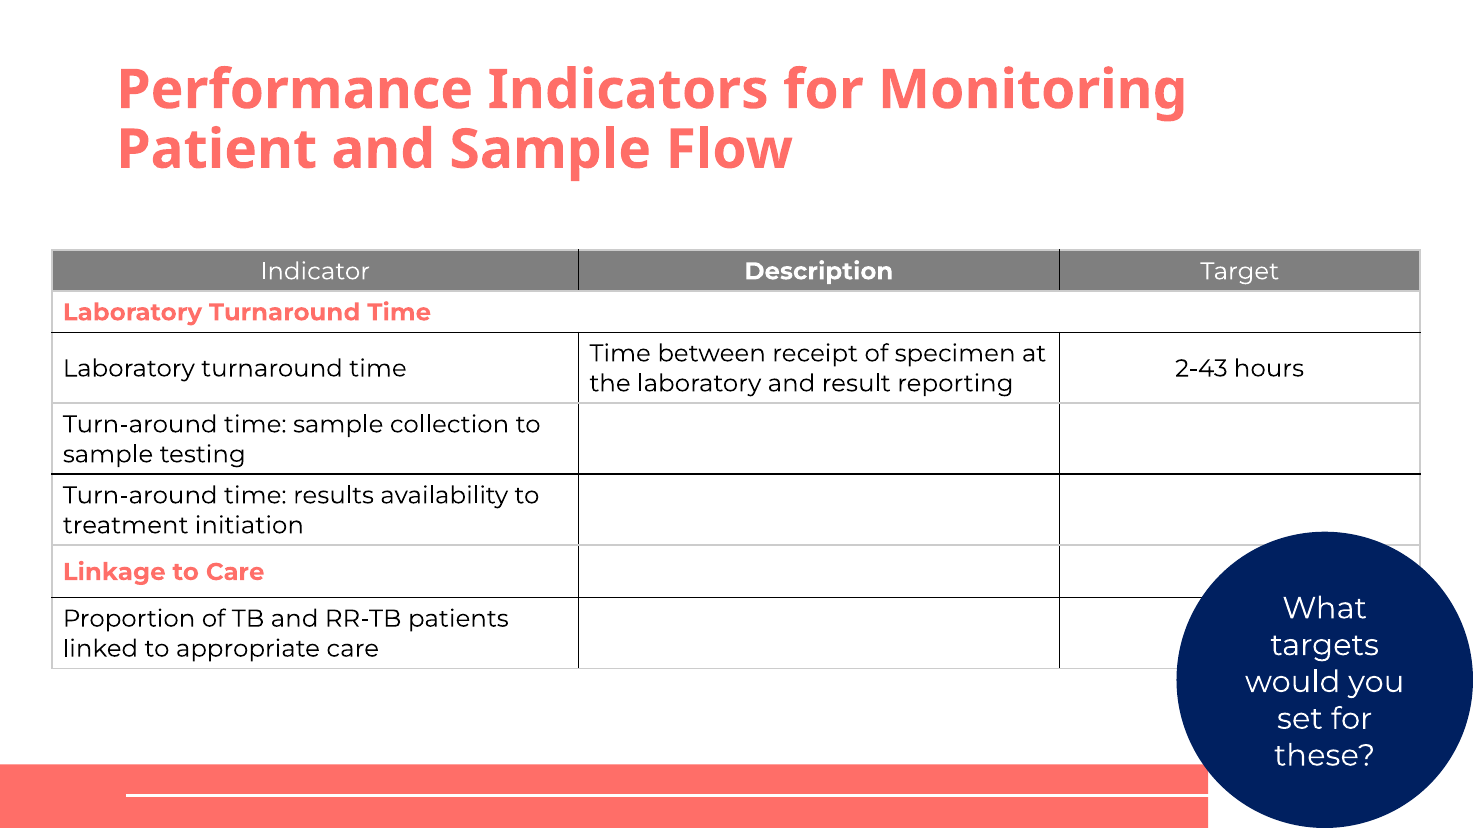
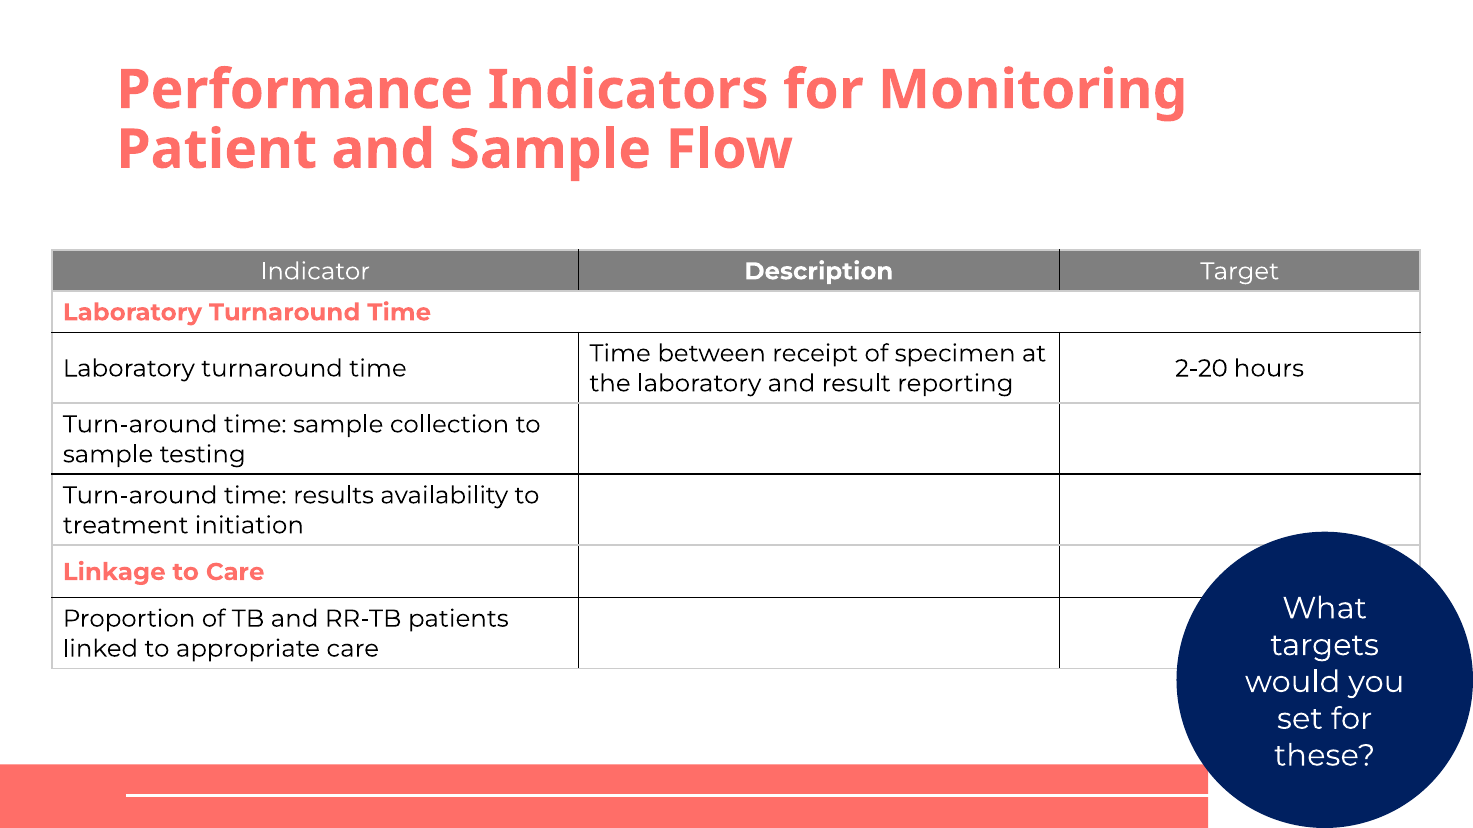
2-43: 2-43 -> 2-20
